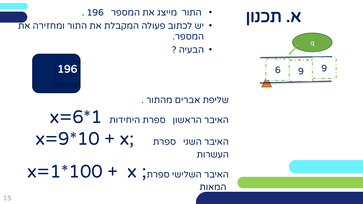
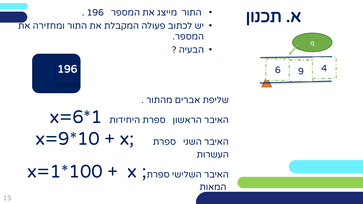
9 9: 9 -> 4
